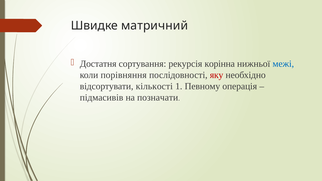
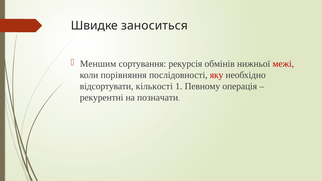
матричний: матричний -> заноситься
Достатня: Достатня -> Меншим
корінна: корінна -> обмінів
межі colour: blue -> red
підмасивів: підмасивів -> рекурентні
